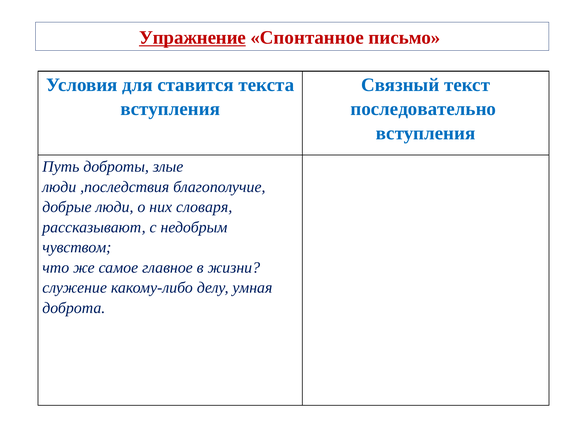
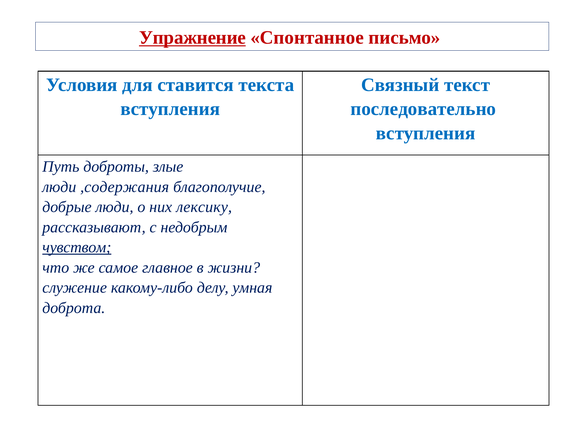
,последствия: ,последствия -> ,содержания
словаря: словаря -> лексику
чувством underline: none -> present
